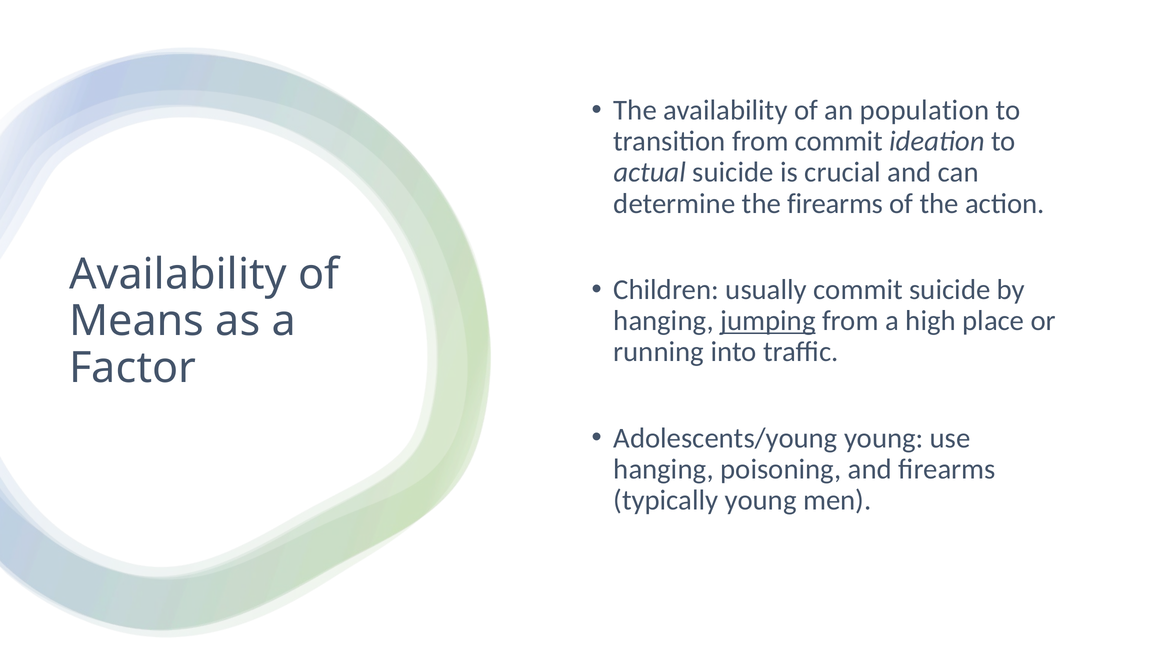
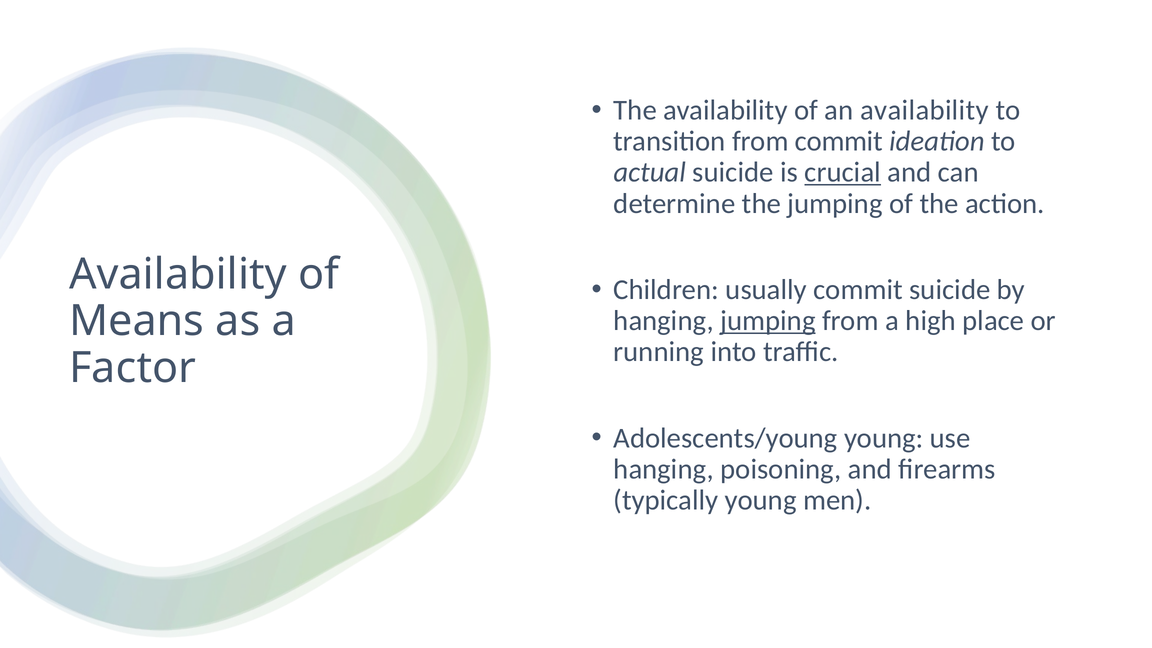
an population: population -> availability
crucial underline: none -> present
the firearms: firearms -> jumping
